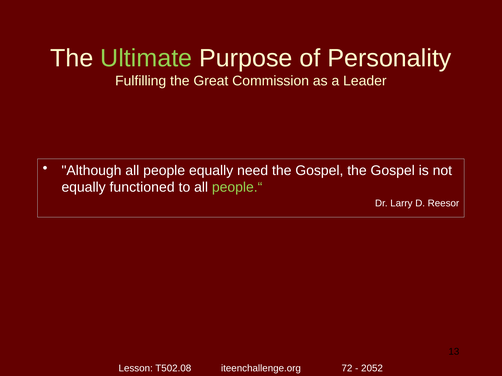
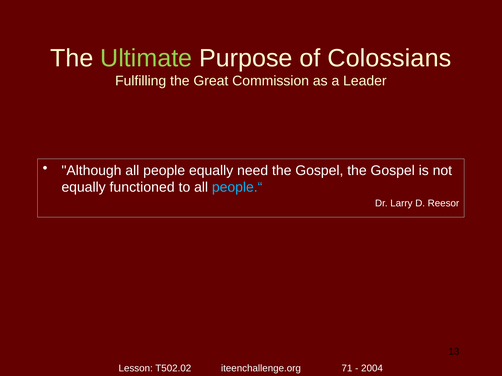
Personality: Personality -> Colossians
people.“ colour: light green -> light blue
T502.08: T502.08 -> T502.02
72: 72 -> 71
2052: 2052 -> 2004
